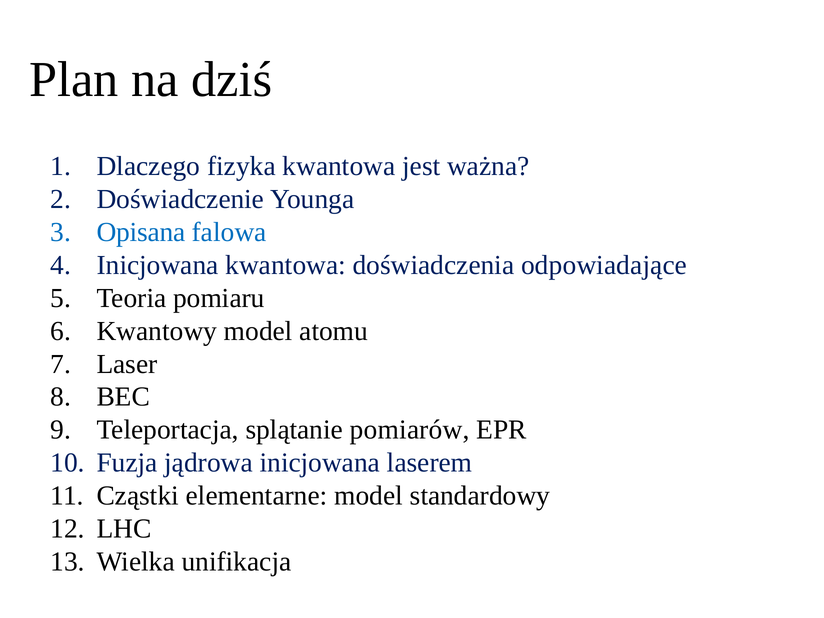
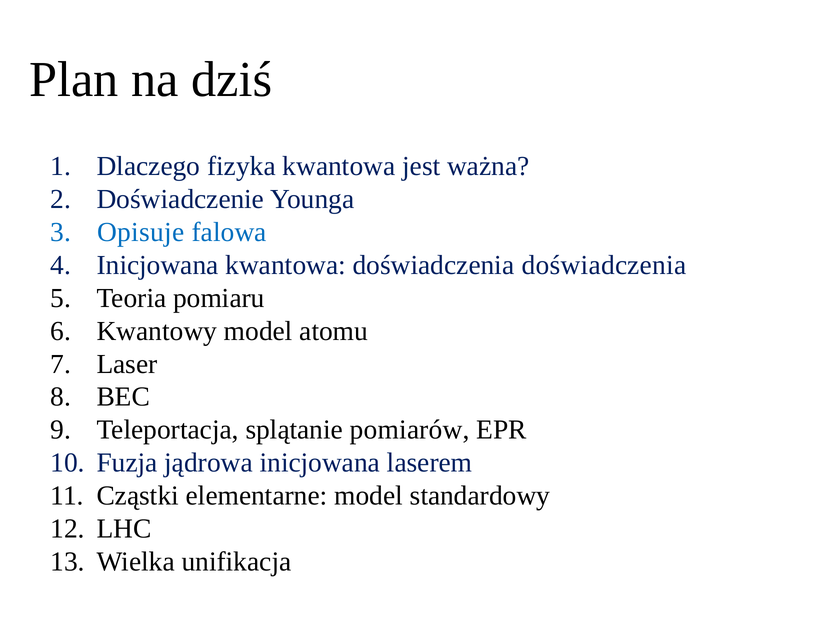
Opisana: Opisana -> Opisuje
doświadczenia odpowiadające: odpowiadające -> doświadczenia
